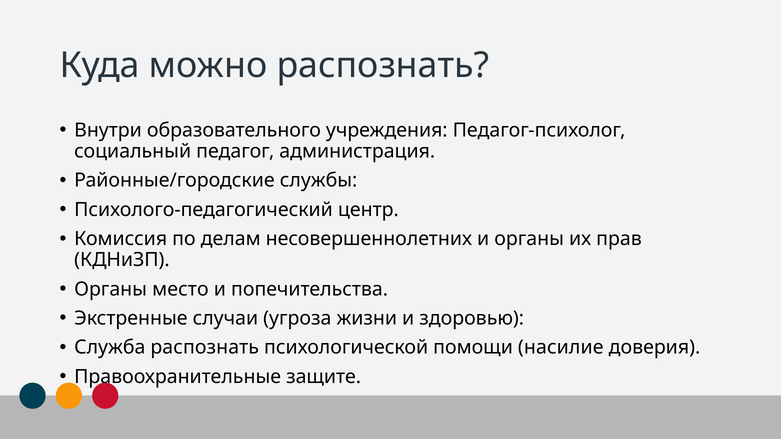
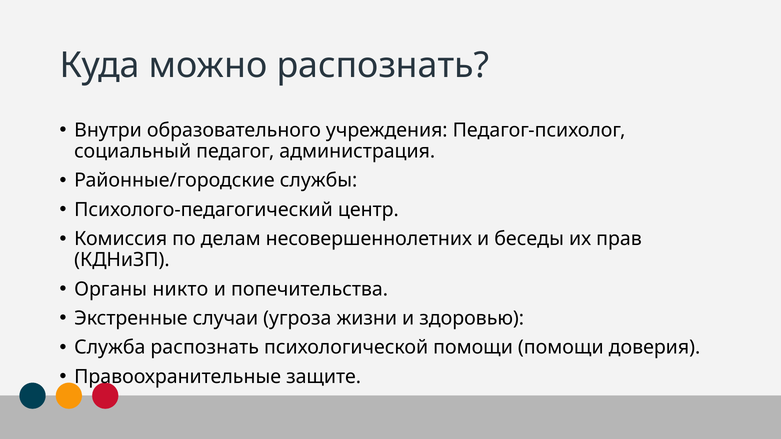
и органы: органы -> беседы
место: место -> никто
помощи насилие: насилие -> помощи
